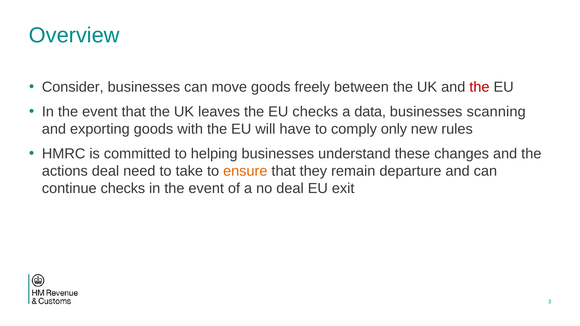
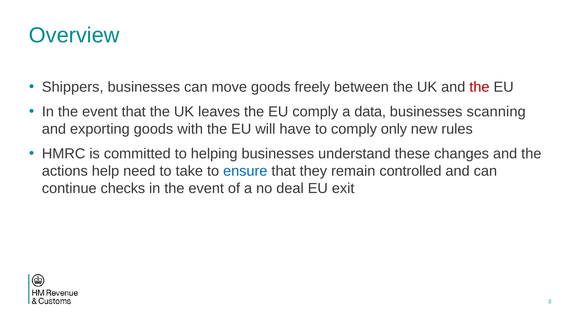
Consider: Consider -> Shippers
EU checks: checks -> comply
actions deal: deal -> help
ensure colour: orange -> blue
departure: departure -> controlled
